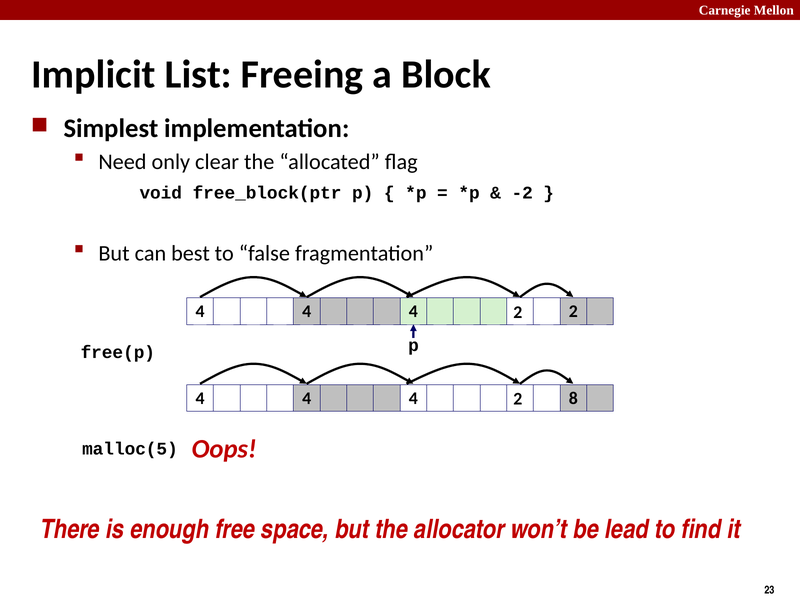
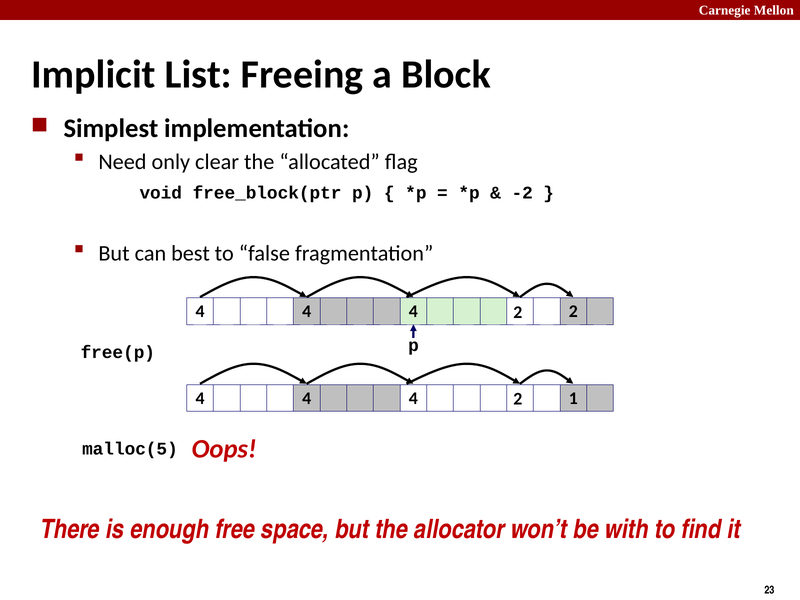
8: 8 -> 1
lead: lead -> with
